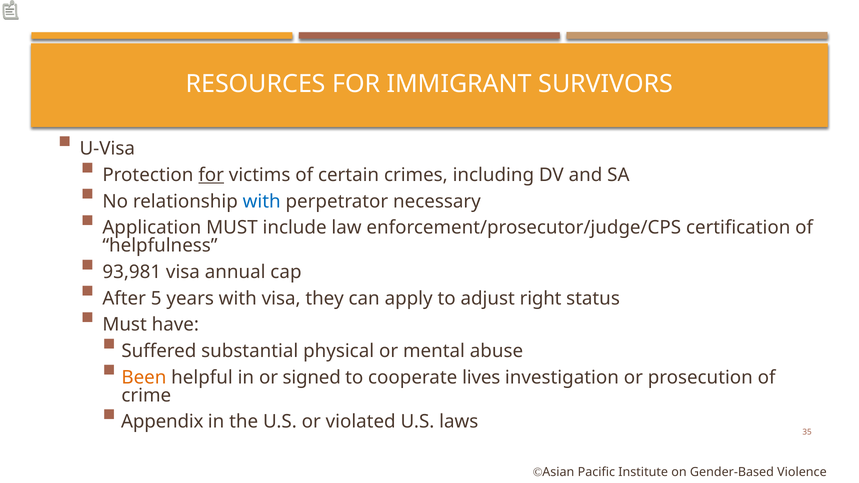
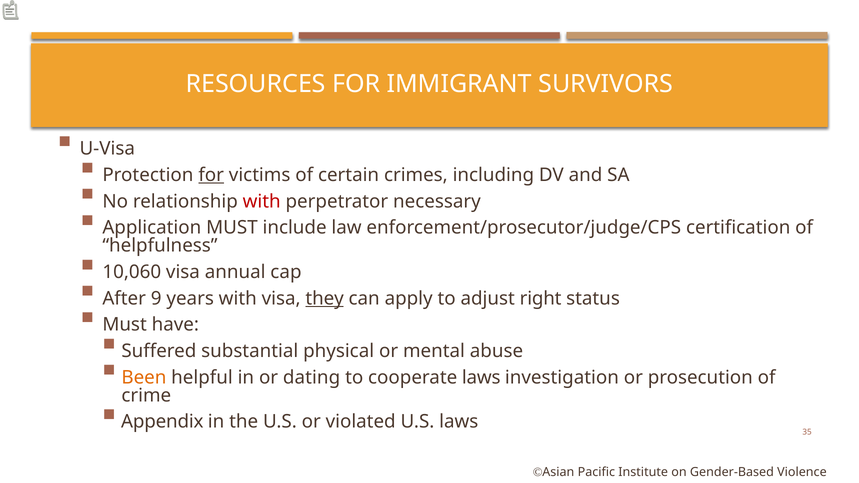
with at (262, 201) colour: blue -> red
93,981: 93,981 -> 10,060
5: 5 -> 9
they underline: none -> present
signed: signed -> dating
cooperate lives: lives -> laws
